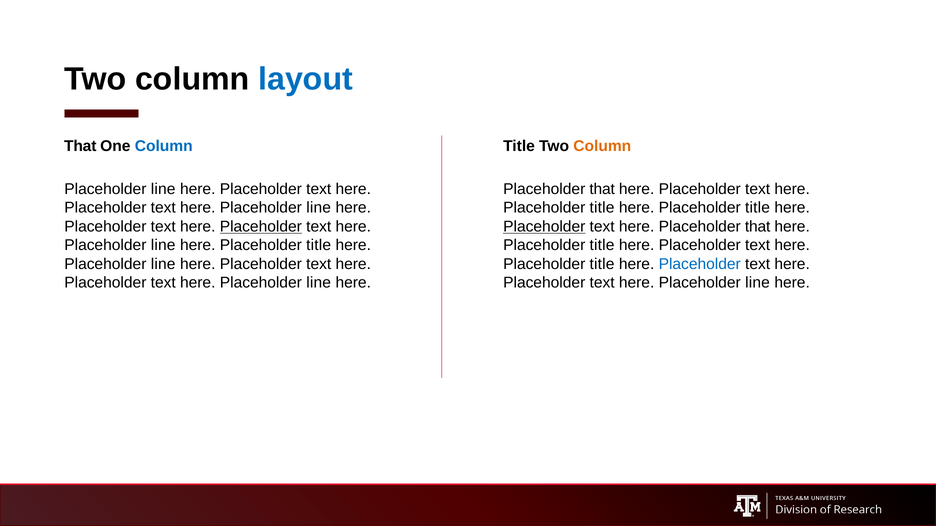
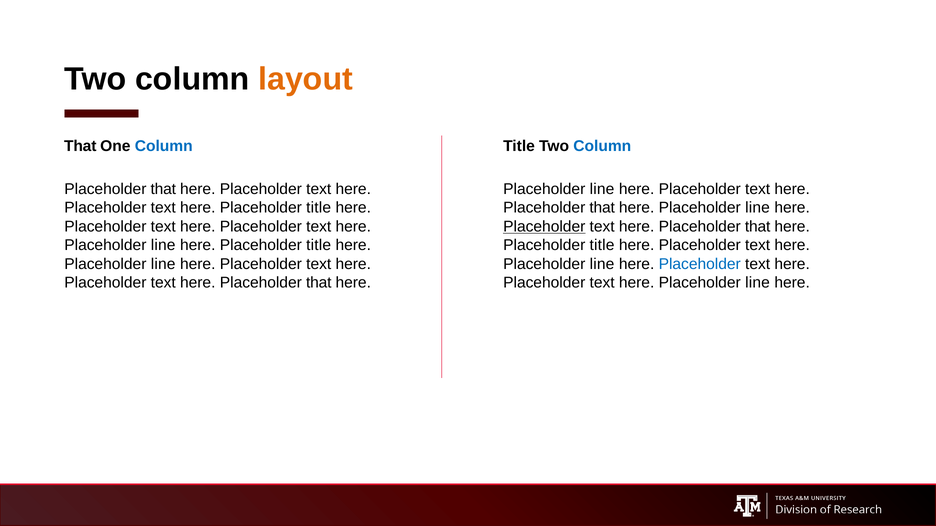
layout colour: blue -> orange
Column at (602, 146) colour: orange -> blue
line at (163, 189): line -> that
that at (602, 189): that -> line
line at (319, 208): line -> title
title at (602, 208): title -> that
title at (758, 208): title -> line
Placeholder at (261, 227) underline: present -> none
title at (602, 264): title -> line
line at (319, 283): line -> that
